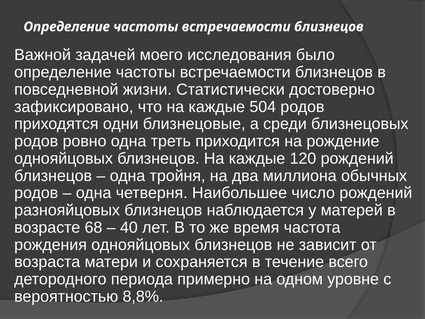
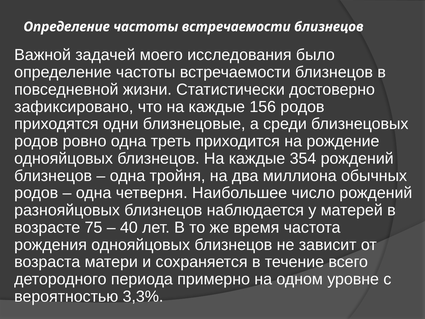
504: 504 -> 156
120: 120 -> 354
68: 68 -> 75
8,8%: 8,8% -> 3,3%
